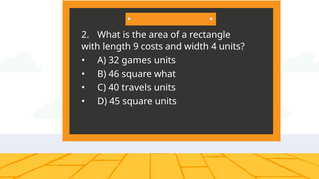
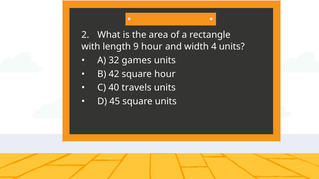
9 costs: costs -> hour
46: 46 -> 42
square what: what -> hour
